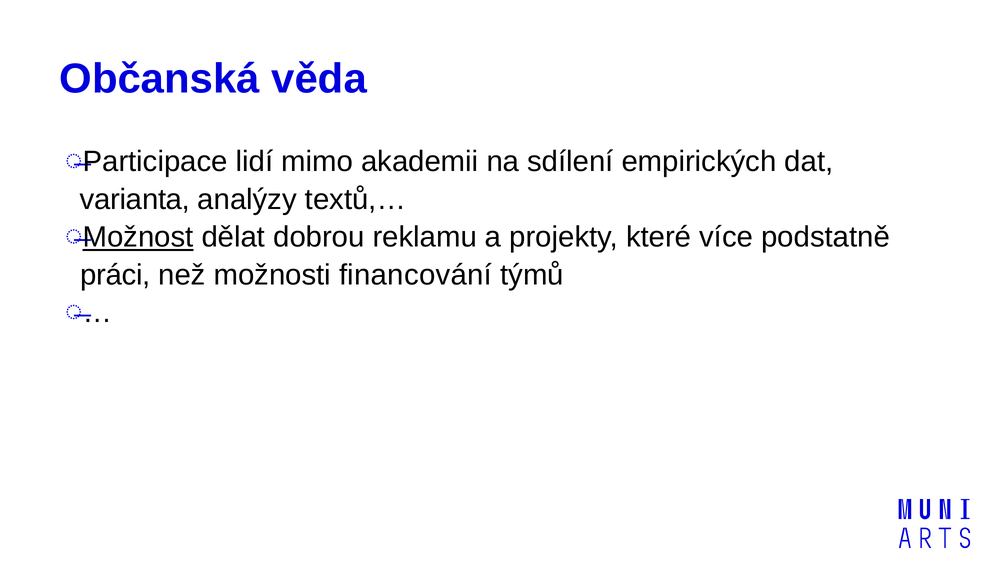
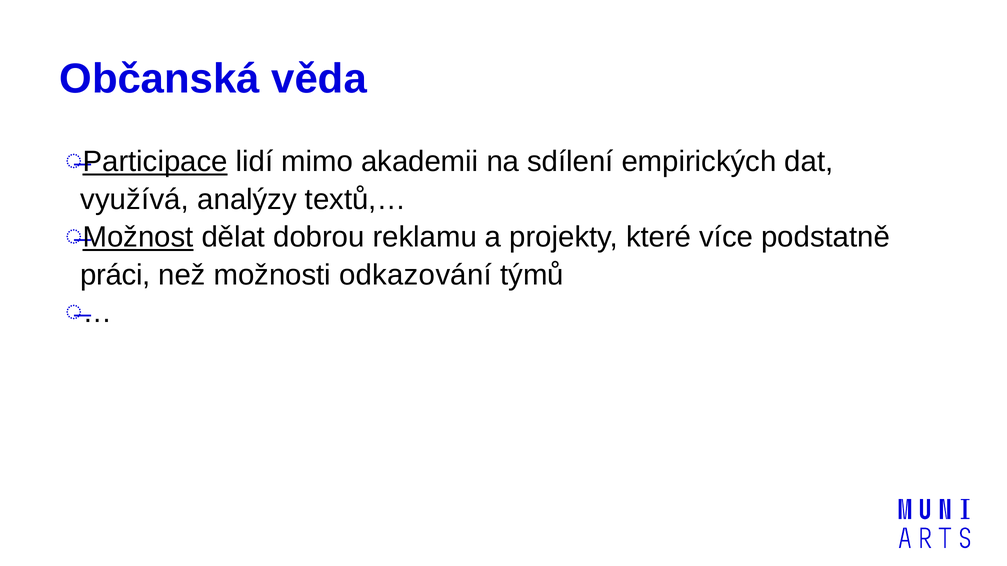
Participace underline: none -> present
varianta: varianta -> využívá
financování: financování -> odkazování
